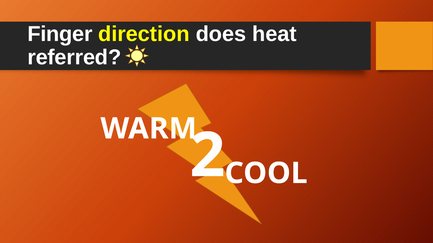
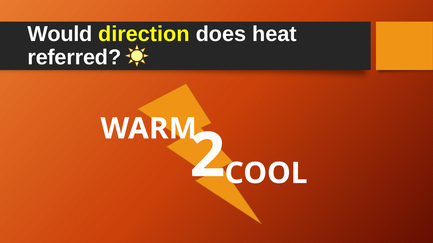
Finger: Finger -> Would
